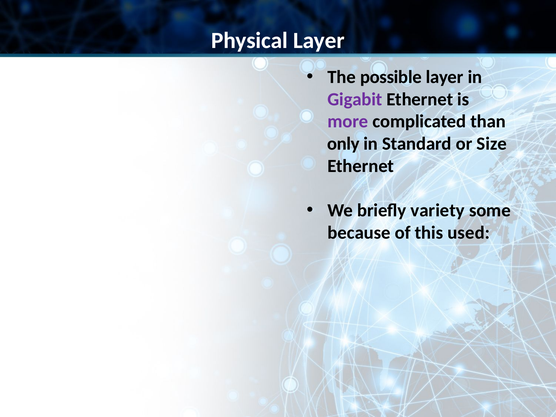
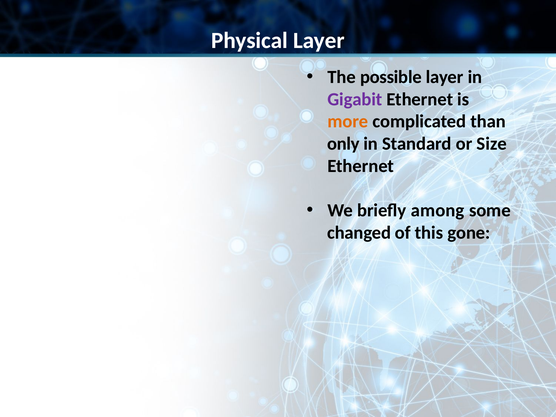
more colour: purple -> orange
variety: variety -> among
because: because -> changed
used: used -> gone
